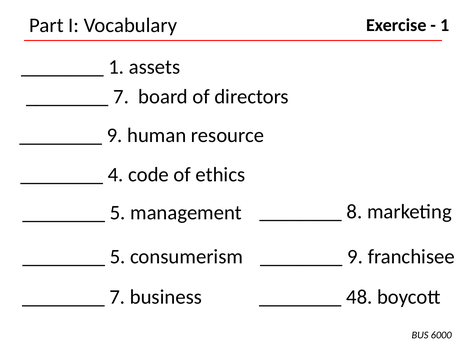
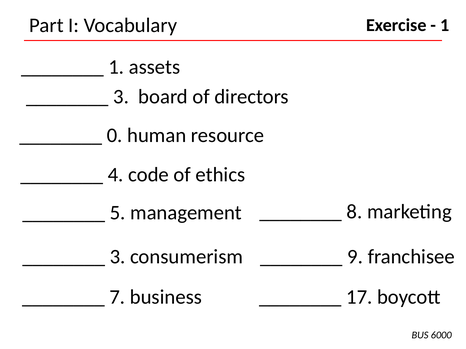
7 at (121, 97): 7 -> 3
9 at (115, 136): 9 -> 0
5 at (118, 257): 5 -> 3
48: 48 -> 17
